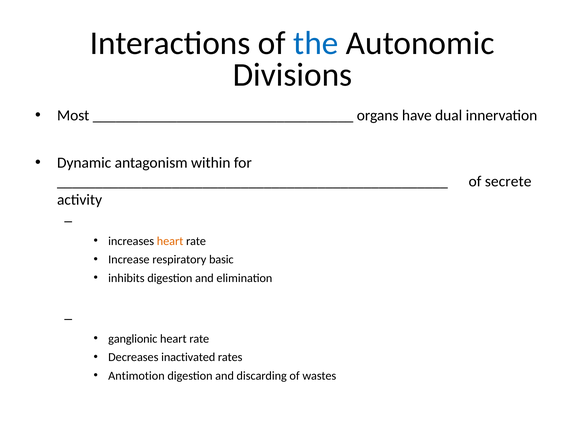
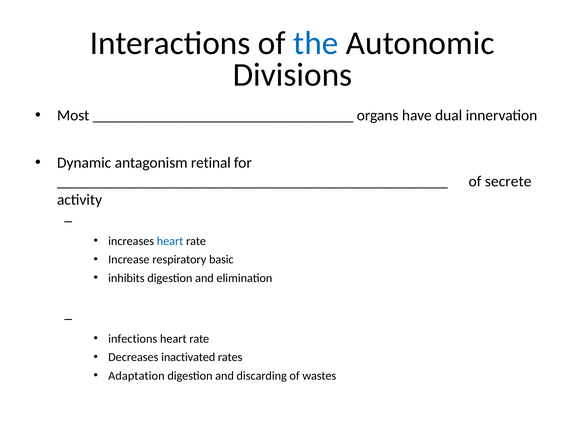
within: within -> retinal
heart at (170, 241) colour: orange -> blue
ganglionic: ganglionic -> infections
Antimotion: Antimotion -> Adaptation
